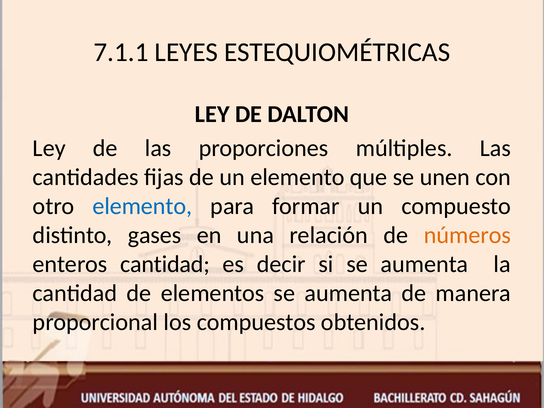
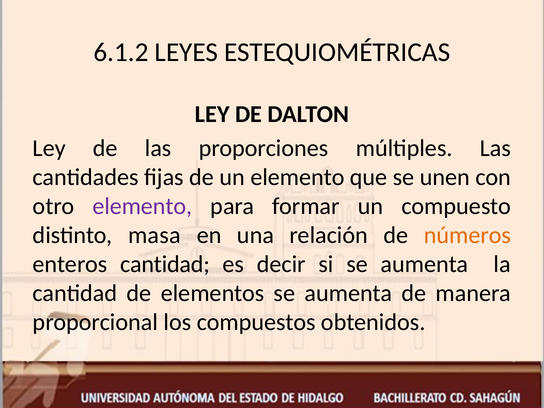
7.1.1: 7.1.1 -> 6.1.2
elemento at (142, 206) colour: blue -> purple
gases: gases -> masa
